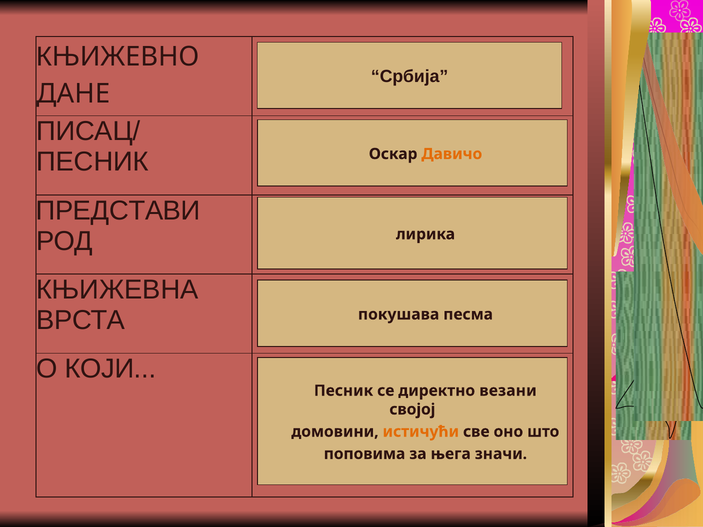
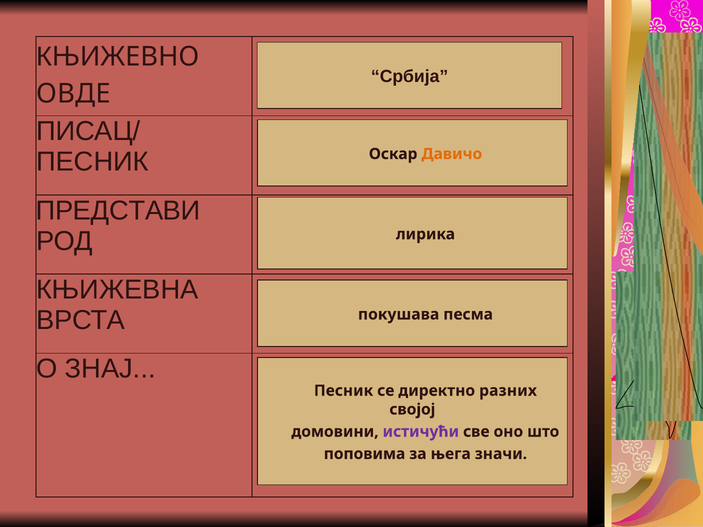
ДАНЕ: ДАНЕ -> ОВДЕ
КОЈИ: КОЈИ -> ЗНАЈ
везани: везани -> разних
истичући colour: orange -> purple
